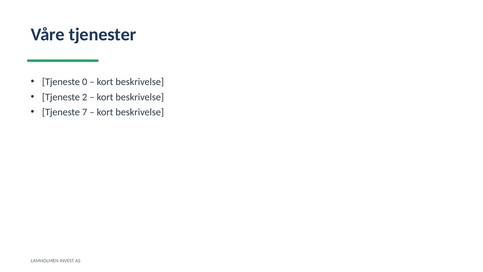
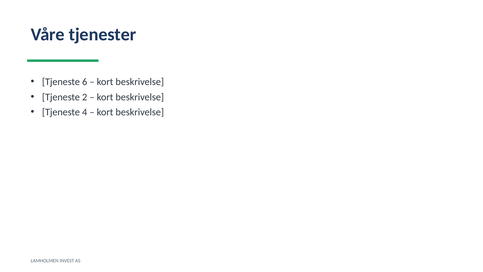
0: 0 -> 6
7: 7 -> 4
